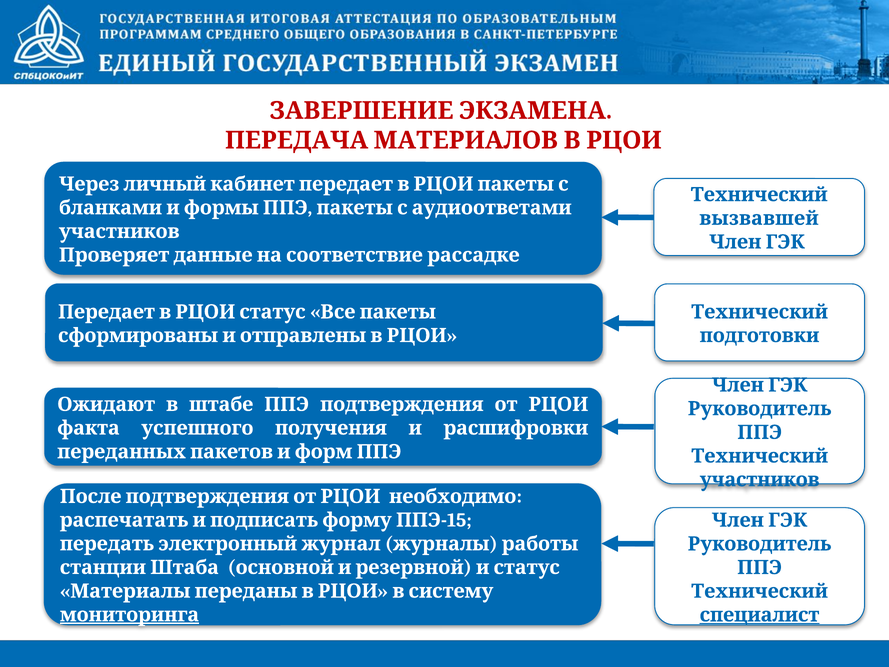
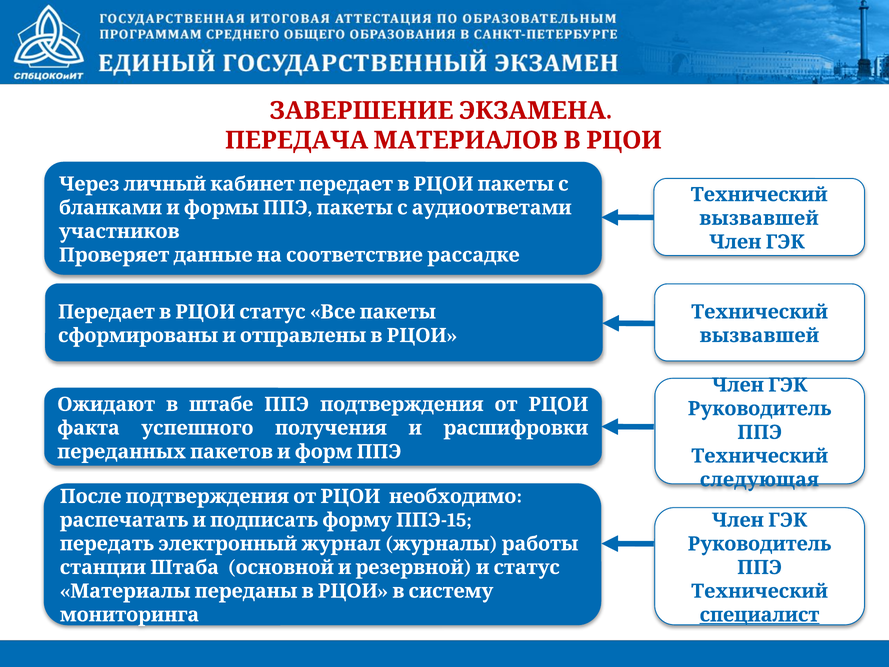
подготовки at (760, 335): подготовки -> вызвавшей
участников at (760, 480): участников -> следующая
мониторинга underline: present -> none
